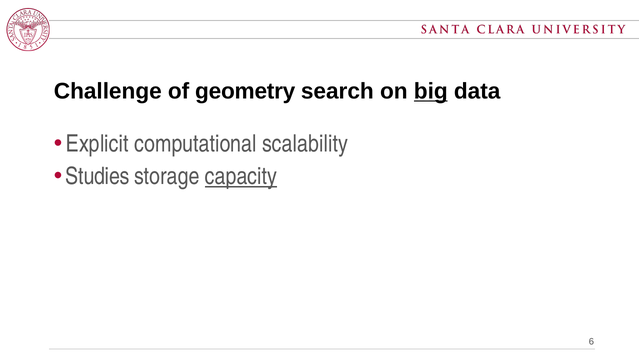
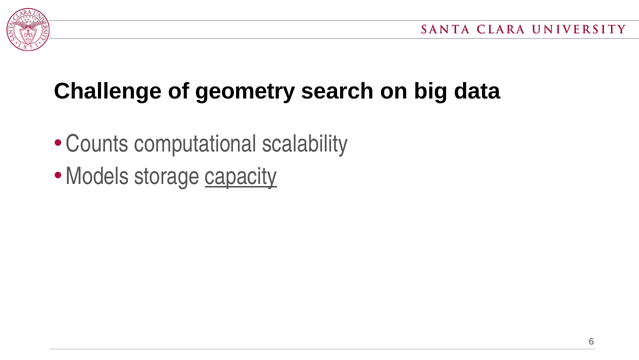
big underline: present -> none
Explicit: Explicit -> Counts
Studies: Studies -> Models
